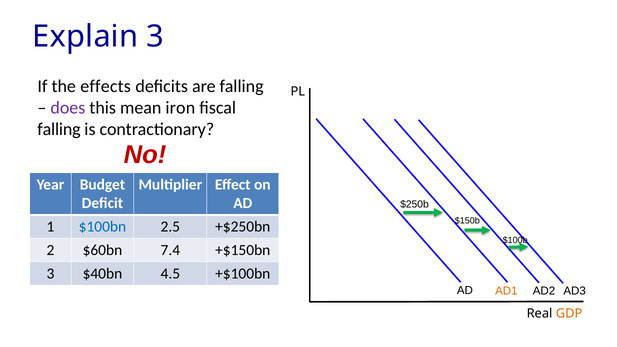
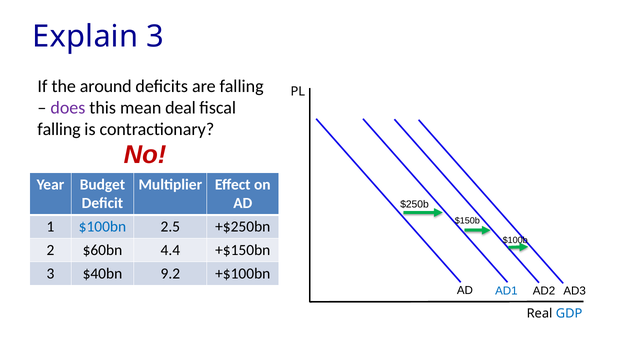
effects: effects -> around
iron: iron -> deal
7.4: 7.4 -> 4.4
4.5: 4.5 -> 9.2
AD1 colour: orange -> blue
GDP colour: orange -> blue
